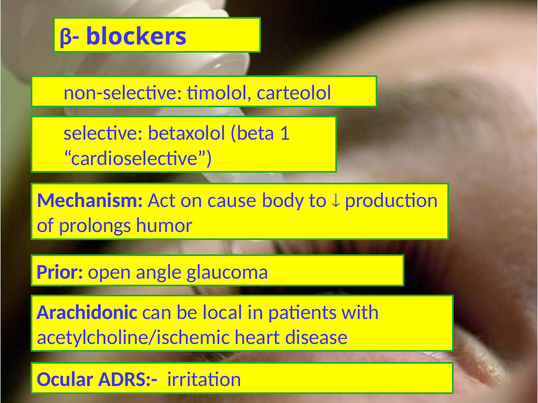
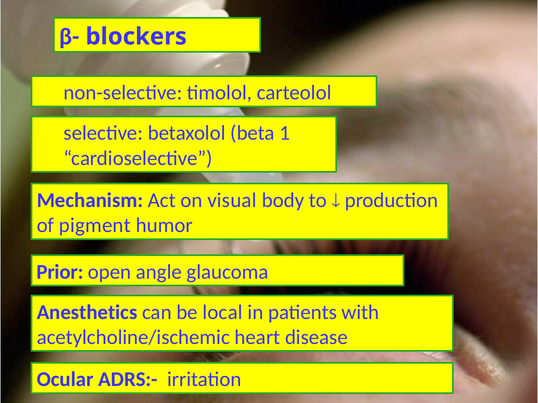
cause: cause -> visual
prolongs: prolongs -> pigment
Arachidonic: Arachidonic -> Anesthetics
